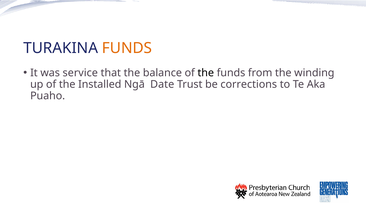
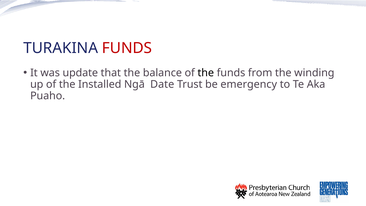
FUNDS at (127, 48) colour: orange -> red
service: service -> update
corrections: corrections -> emergency
